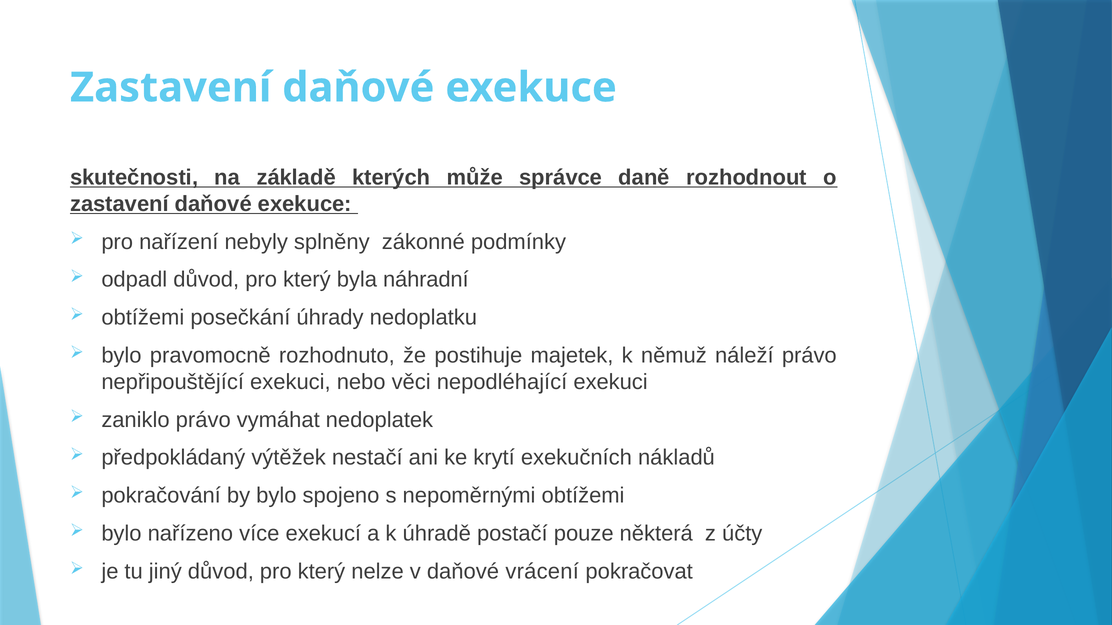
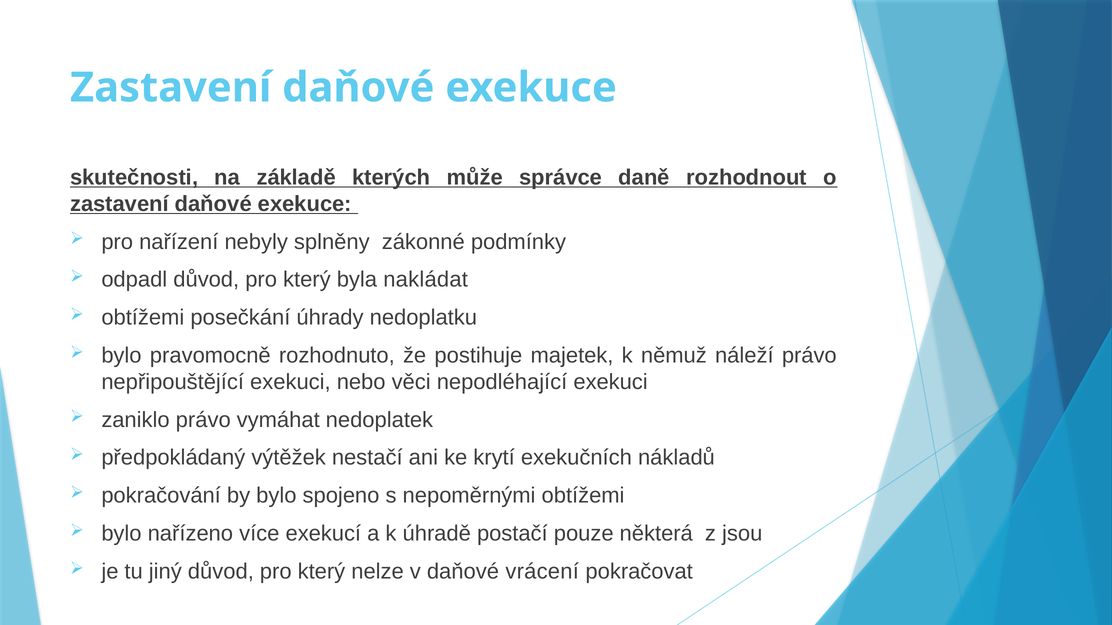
náhradní: náhradní -> nakládat
účty: účty -> jsou
